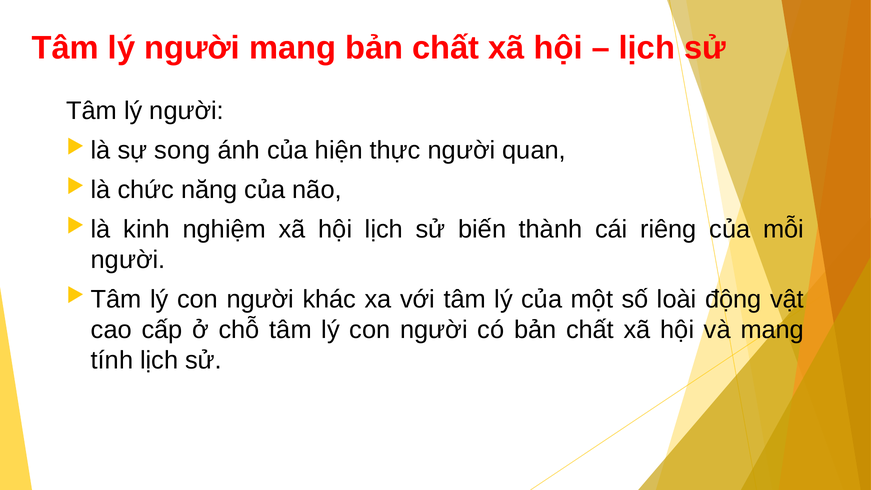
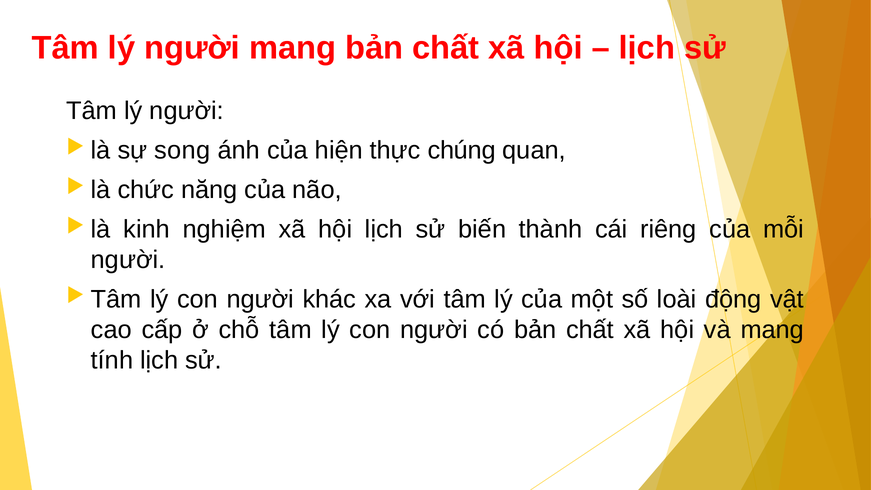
thực người: người -> chúng
